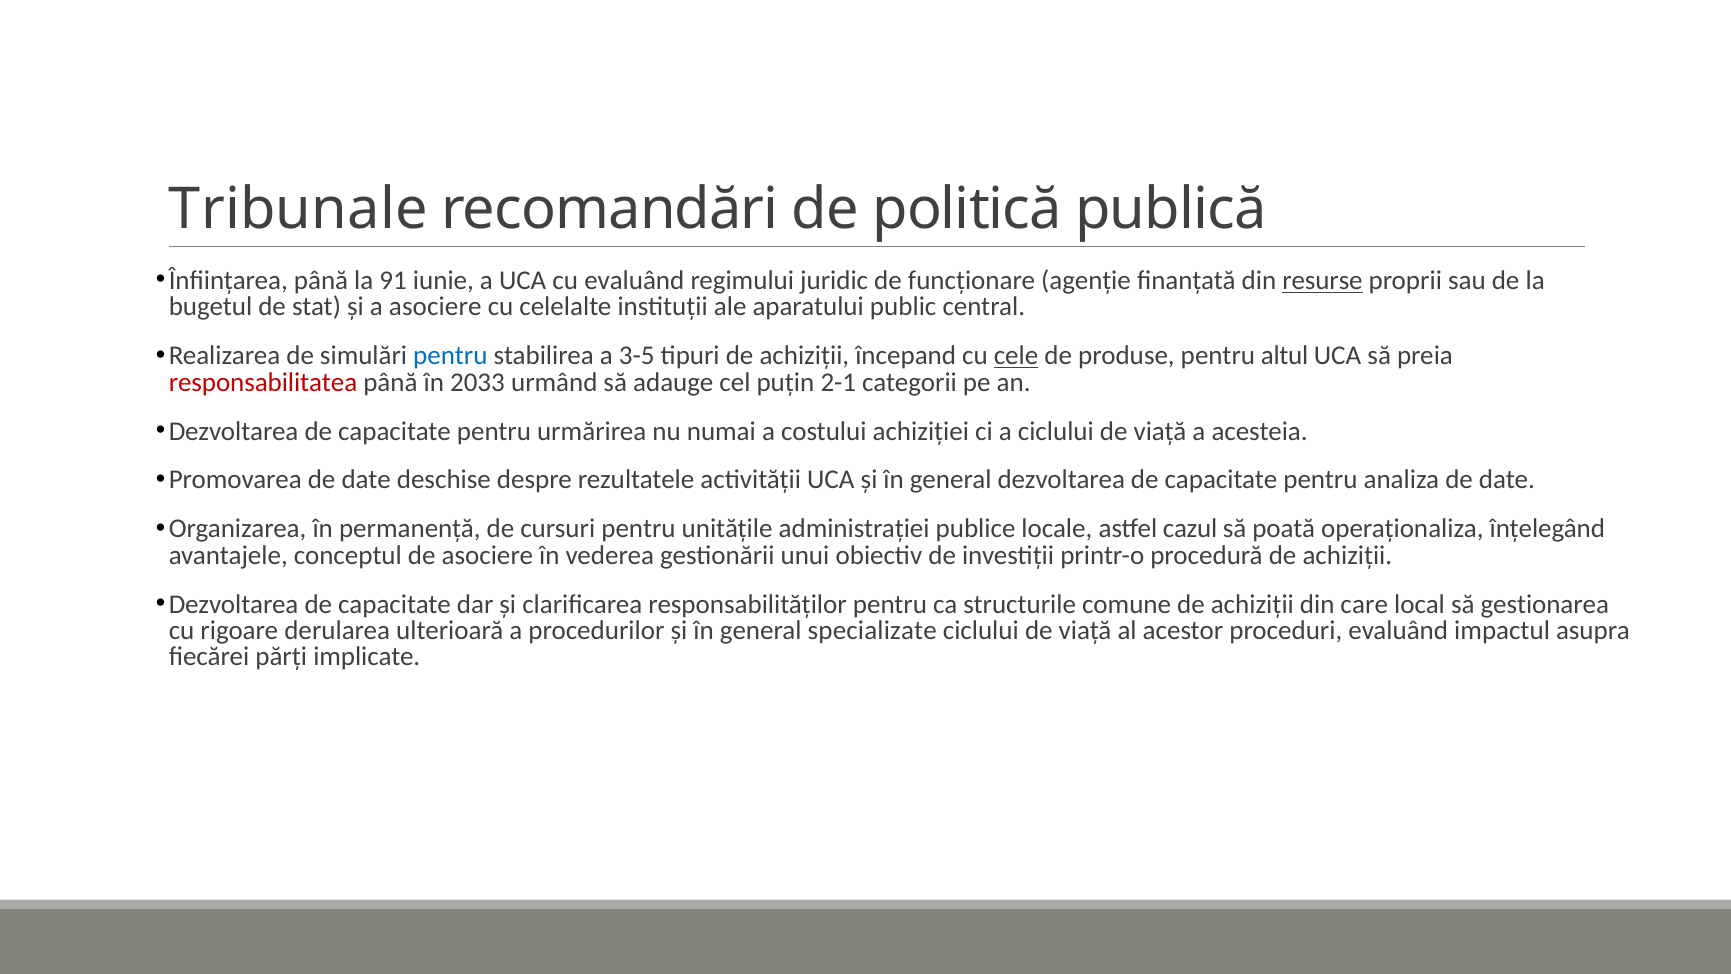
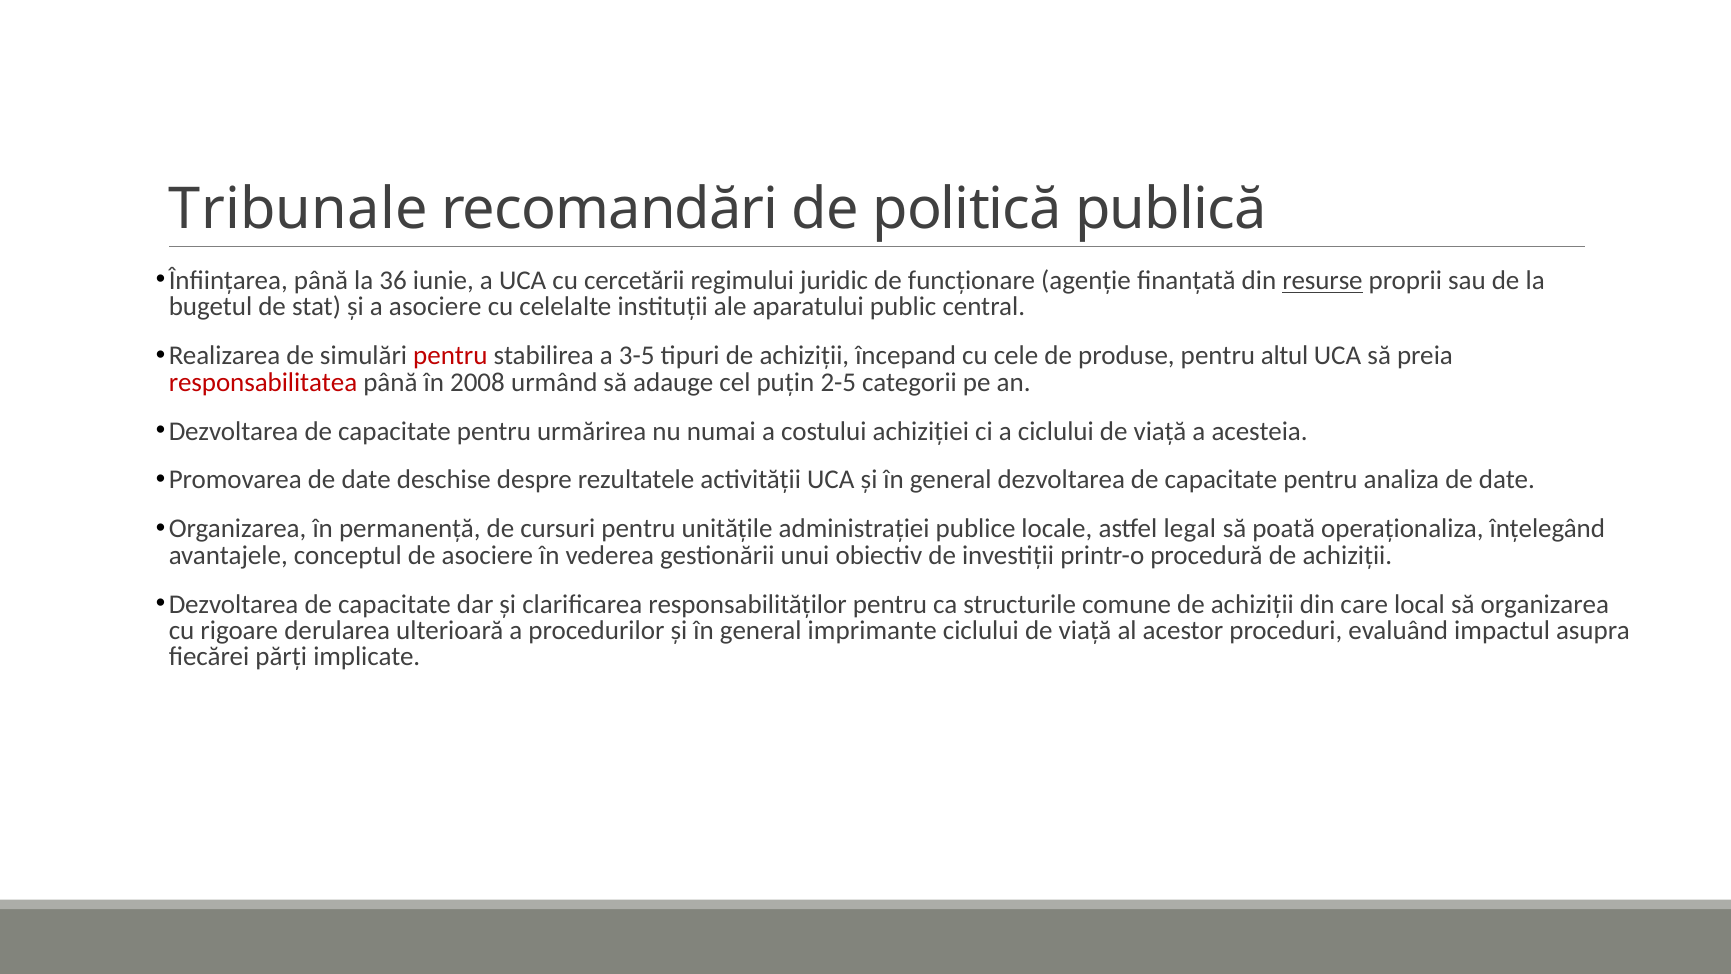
91: 91 -> 36
cu evaluând: evaluând -> cercetării
pentru at (450, 356) colour: blue -> red
cele underline: present -> none
2033: 2033 -> 2008
2-1: 2-1 -> 2-5
cazul: cazul -> legal
să gestionarea: gestionarea -> organizarea
specializate: specializate -> imprimante
